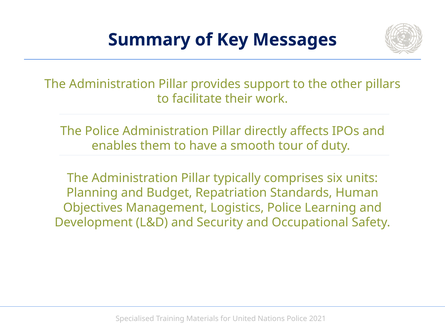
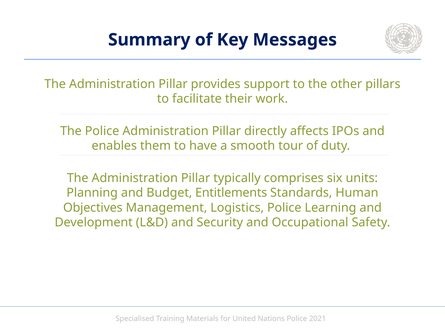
Repatriation: Repatriation -> Entitlements
